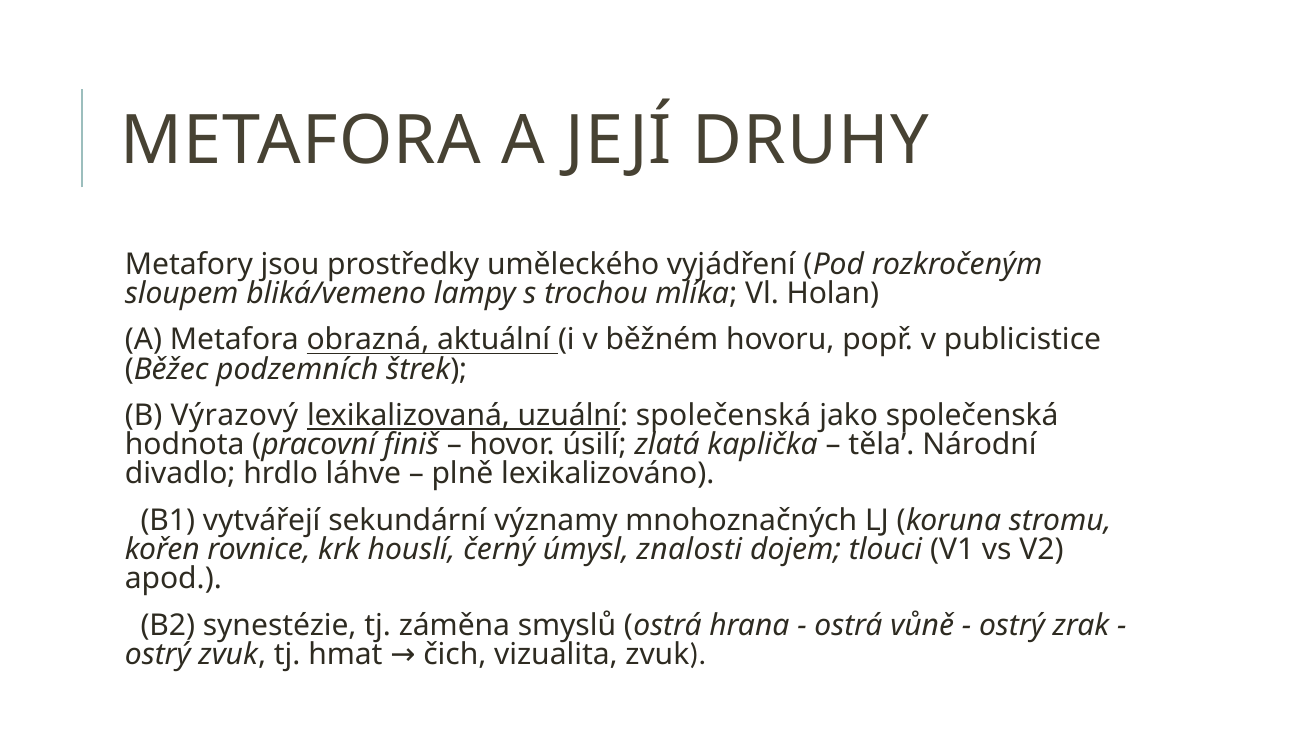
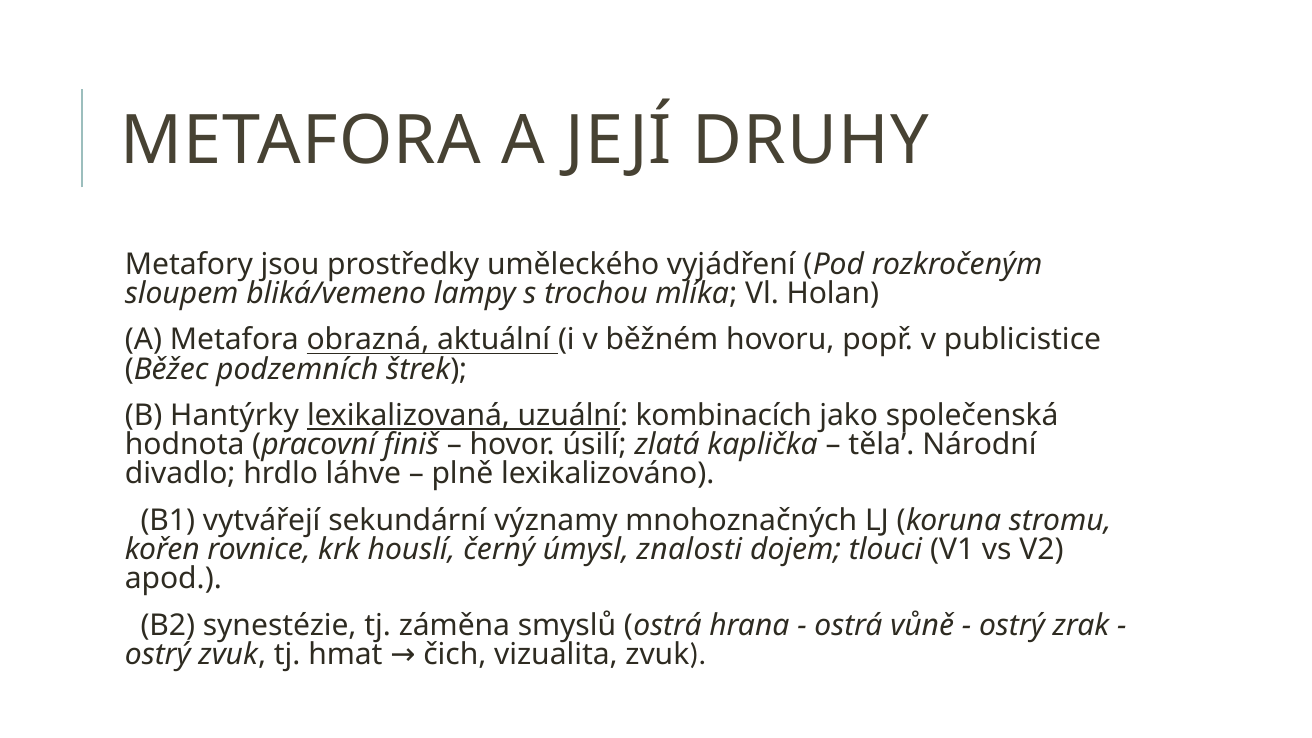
Výrazový: Výrazový -> Hantýrky
uzuální společenská: společenská -> kombinacích
